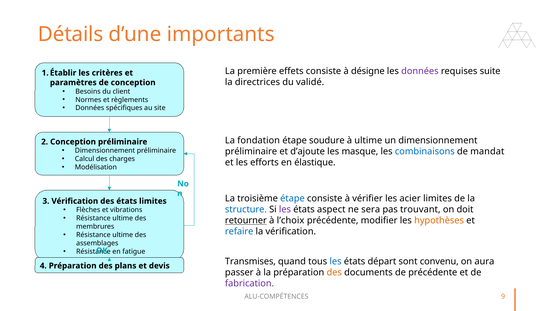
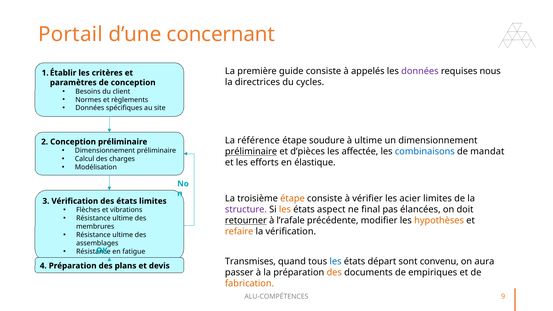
Détails: Détails -> Portail
importants: importants -> concernant
effets: effets -> guide
désigne: désigne -> appelés
suite: suite -> nous
validé: validé -> cycles
fondation: fondation -> référence
préliminaire at (251, 152) underline: none -> present
d’ajoute: d’ajoute -> d’pièces
masque: masque -> affectée
étape at (292, 198) colour: blue -> orange
structure colour: blue -> purple
les at (285, 210) colour: purple -> orange
sera: sera -> final
trouvant: trouvant -> élancées
l’choix: l’choix -> l’rafale
refaire colour: blue -> orange
de précédente: précédente -> empiriques
fabrication colour: purple -> orange
